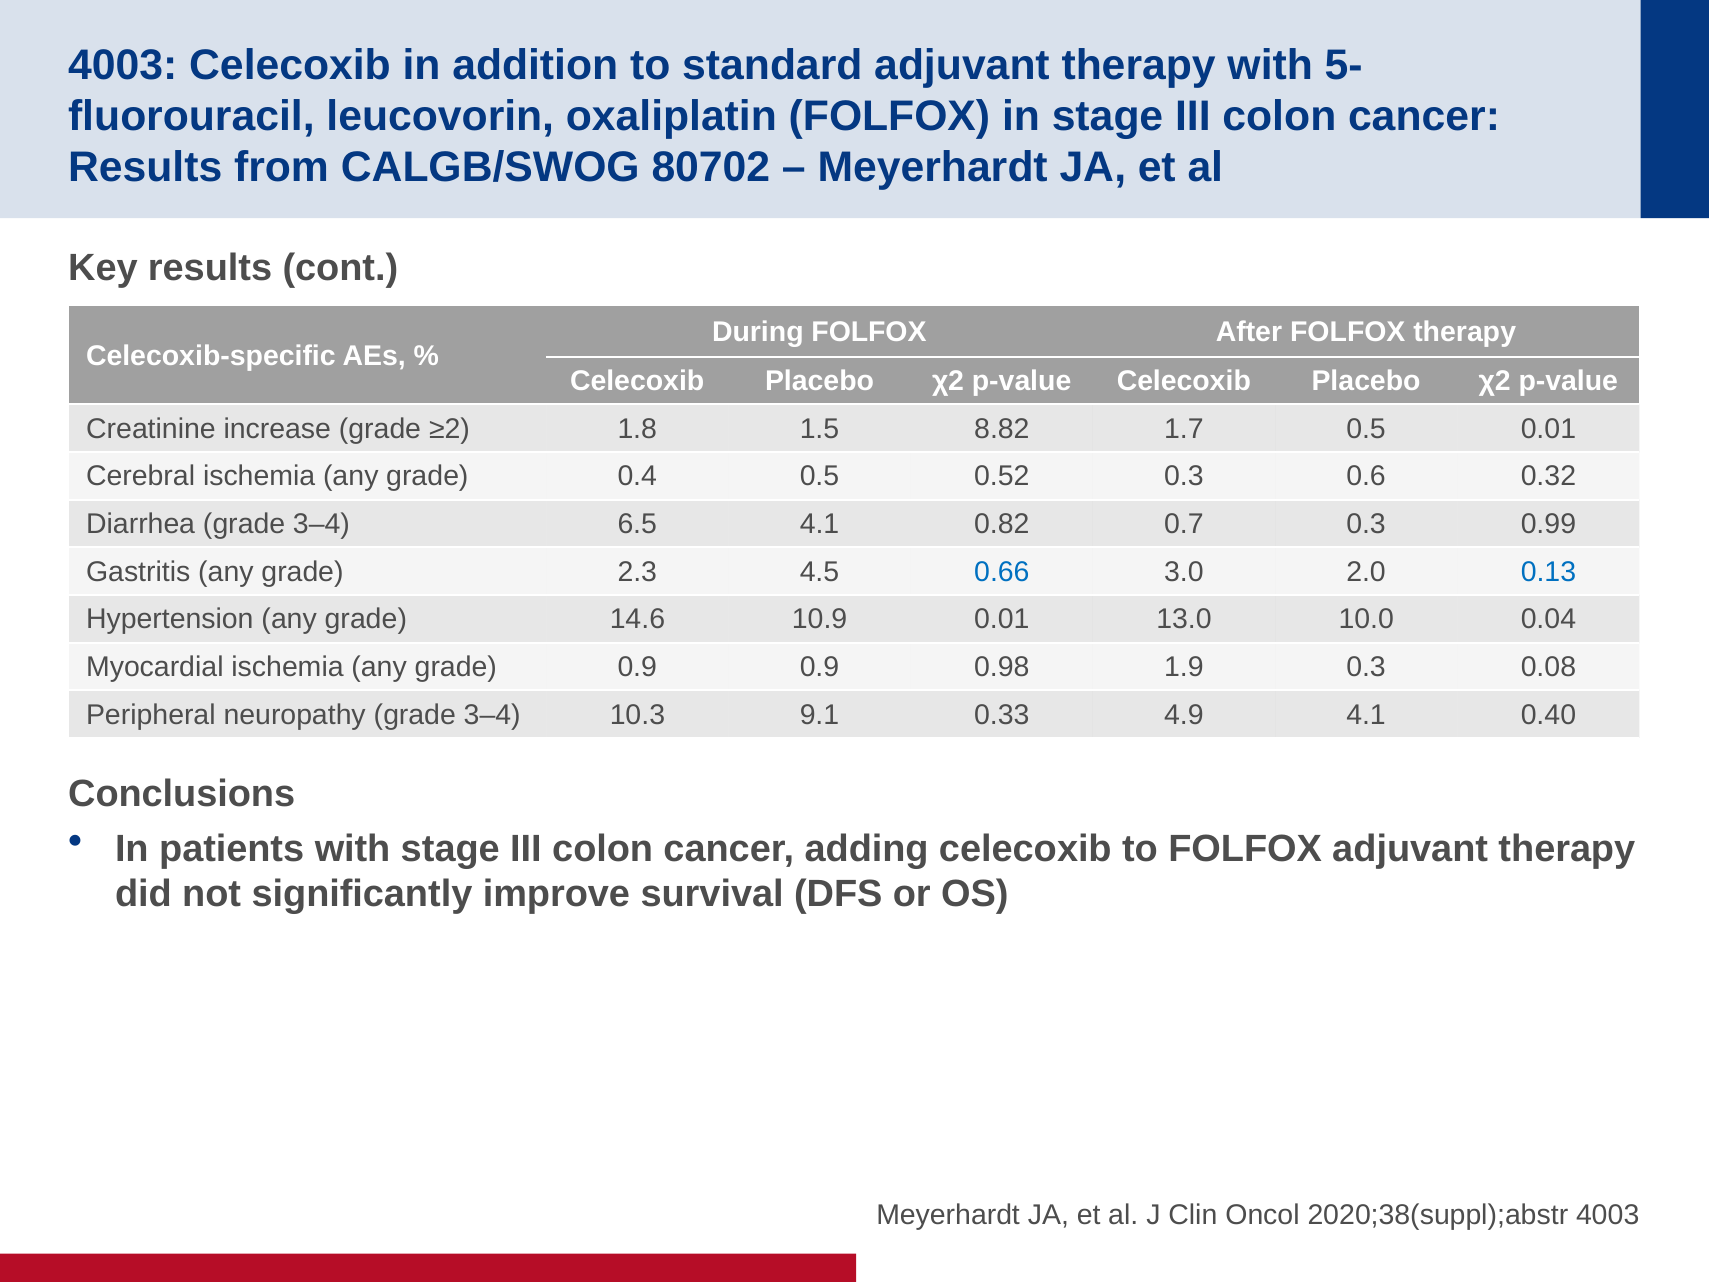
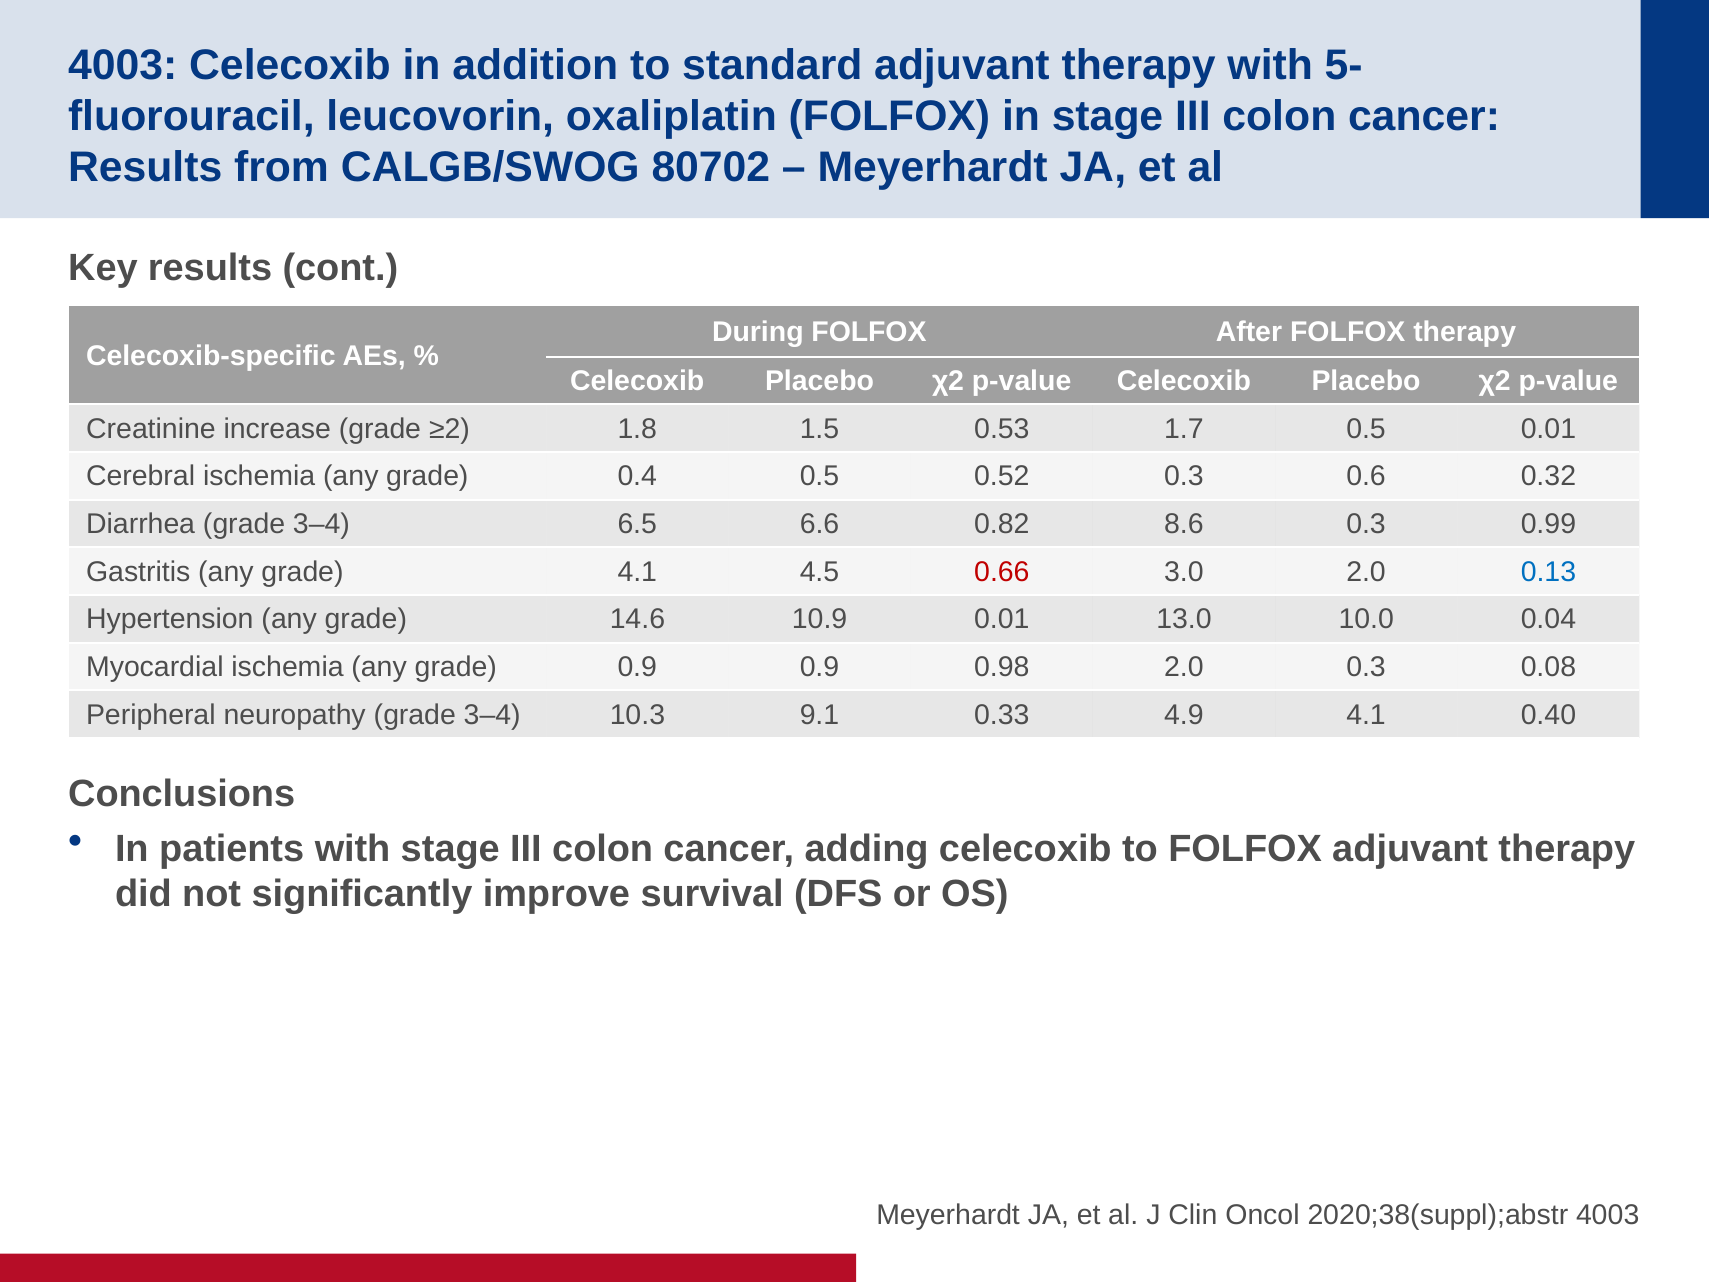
8.82: 8.82 -> 0.53
6.5 4.1: 4.1 -> 6.6
0.7: 0.7 -> 8.6
grade 2.3: 2.3 -> 4.1
0.66 colour: blue -> red
0.98 1.9: 1.9 -> 2.0
